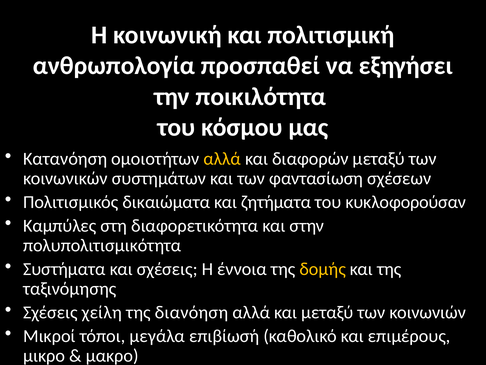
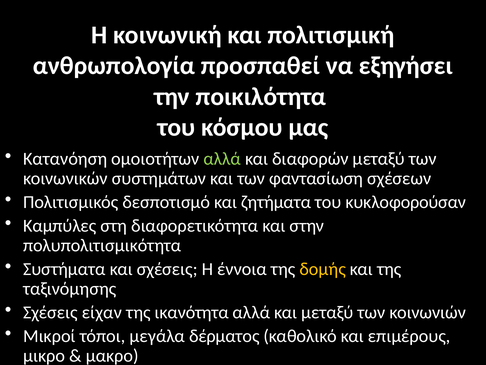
αλλά at (222, 159) colour: yellow -> light green
δικαιώματα: δικαιώματα -> δεσποτισμό
χείλη: χείλη -> είχαν
διανόηση: διανόηση -> ικανότητα
επιβίωσή: επιβίωσή -> δέρματος
